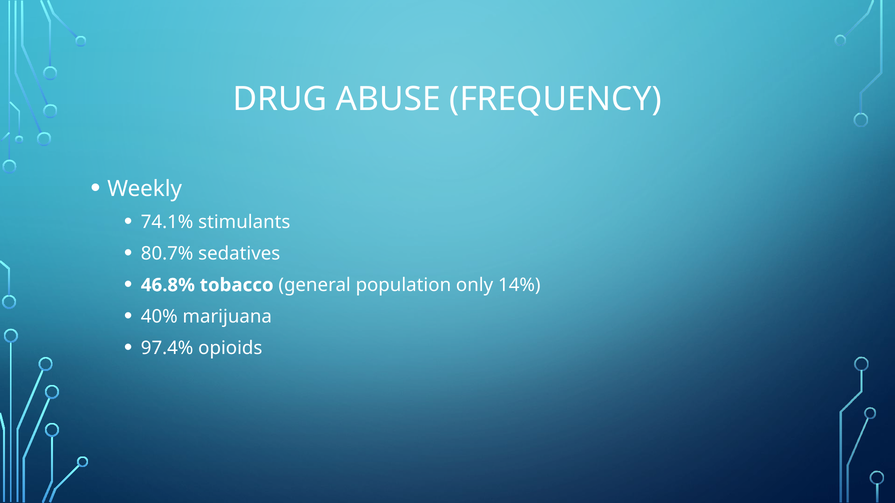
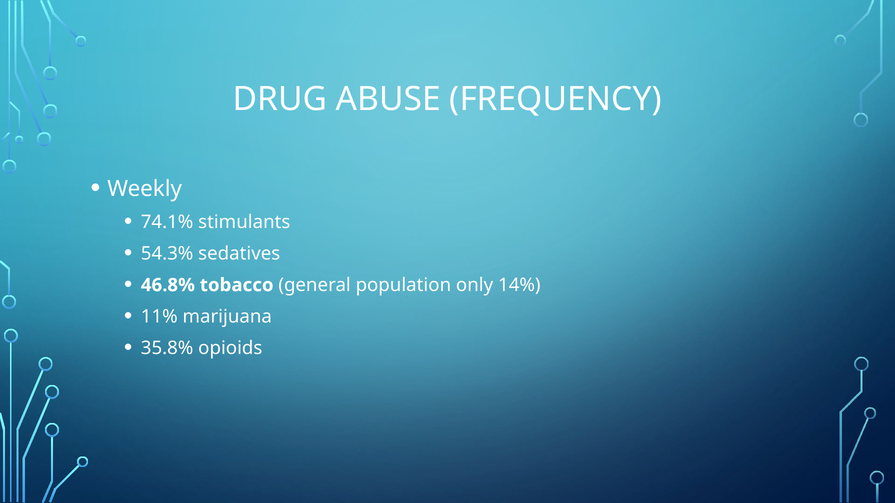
80.7%: 80.7% -> 54.3%
40%: 40% -> 11%
97.4%: 97.4% -> 35.8%
